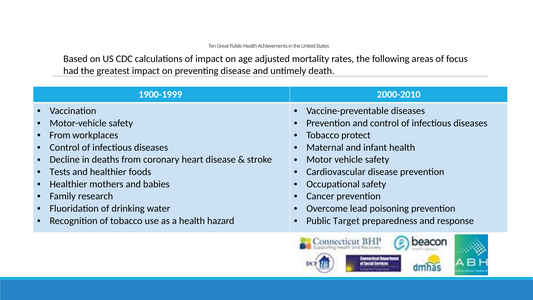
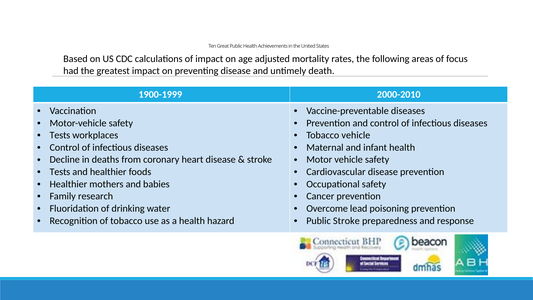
From at (60, 135): From -> Tests
Tobacco protect: protect -> vehicle
Public Target: Target -> Stroke
